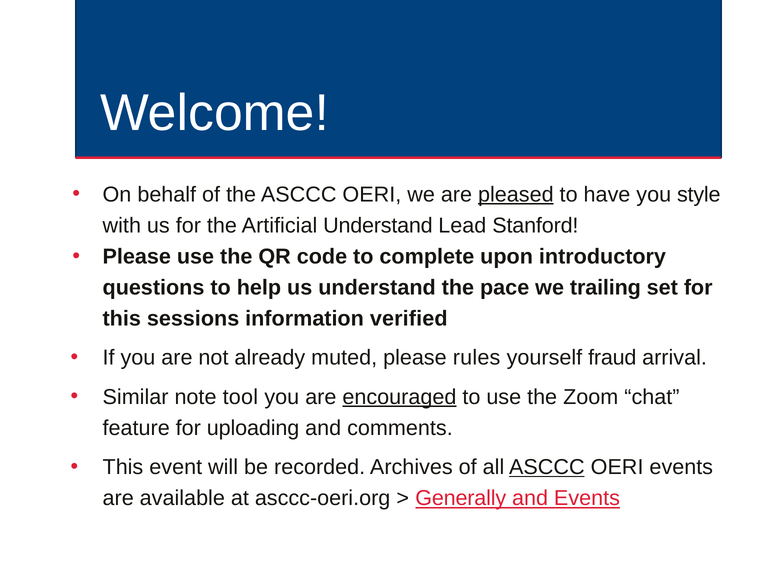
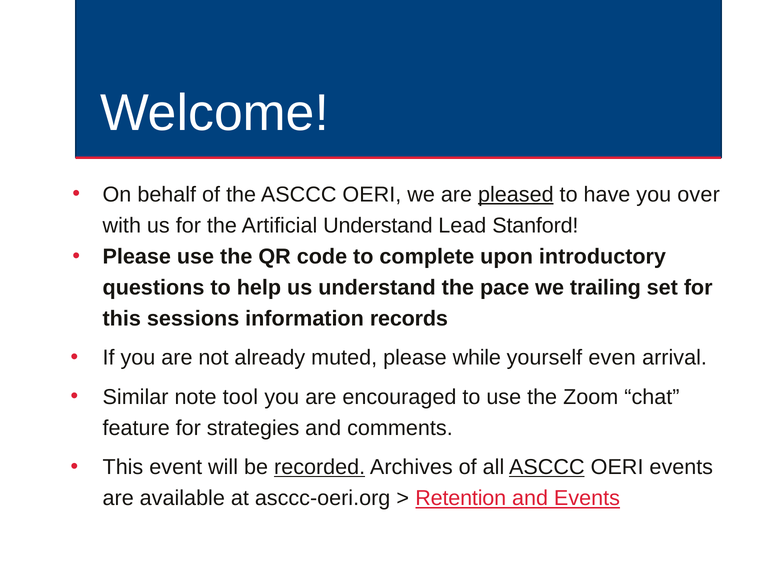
style: style -> over
verified: verified -> records
rules: rules -> while
fraud: fraud -> even
encouraged underline: present -> none
uploading: uploading -> strategies
recorded underline: none -> present
Generally: Generally -> Retention
